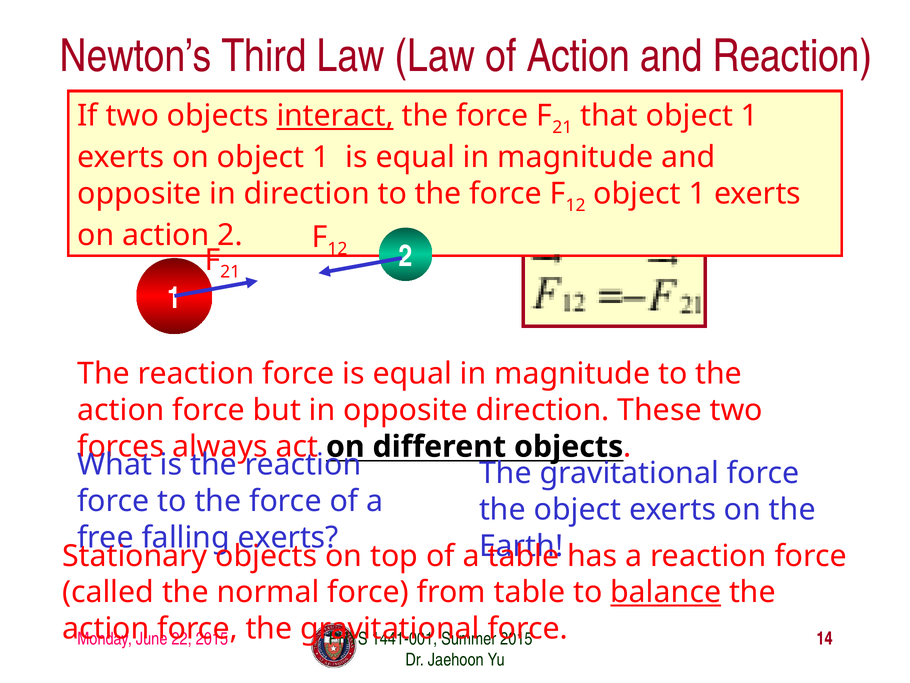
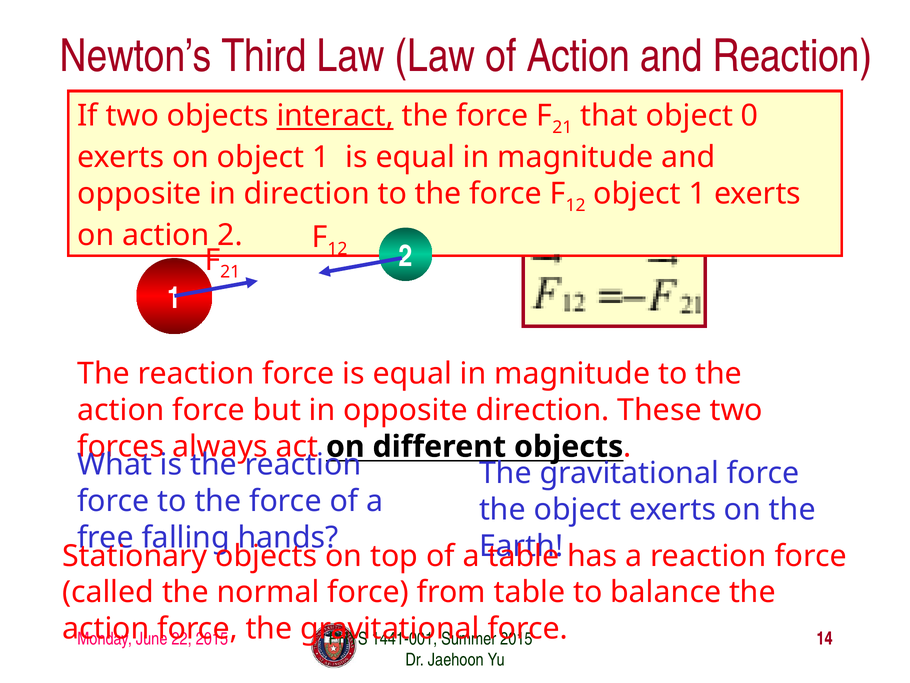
that object 1: 1 -> 0
falling exerts: exerts -> hands
balance underline: present -> none
